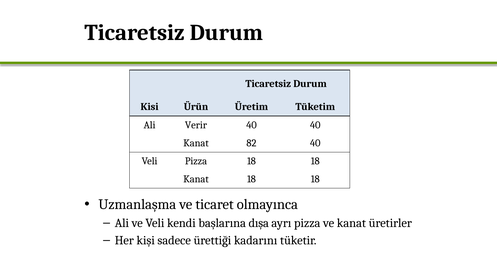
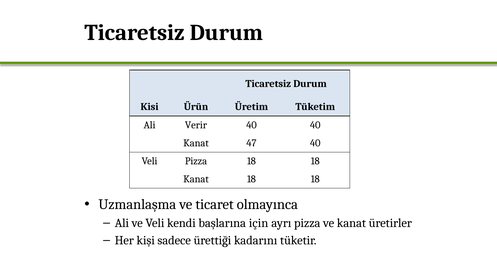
82: 82 -> 47
dışa: dışa -> için
